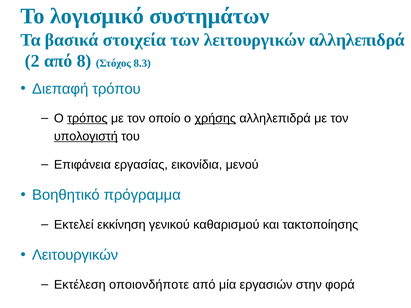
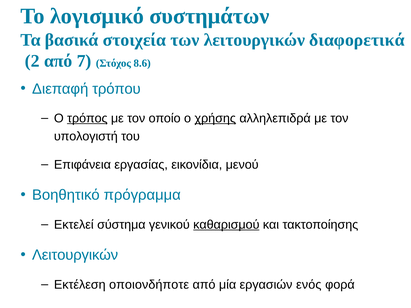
λειτουργικών αλληλεπιδρά: αλληλεπιδρά -> διαφορετικά
8: 8 -> 7
8.3: 8.3 -> 8.6
υπολογιστή underline: present -> none
εκκίνηση: εκκίνηση -> σύστημα
καθαρισμού underline: none -> present
στην: στην -> ενός
